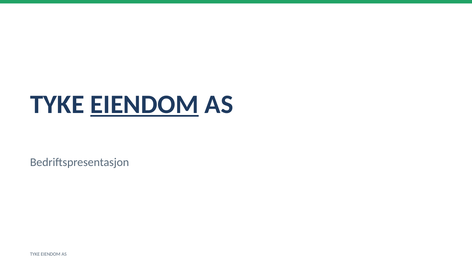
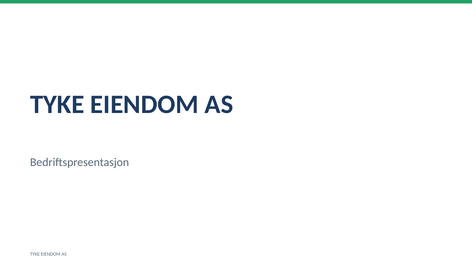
EIENDOM at (144, 105) underline: present -> none
